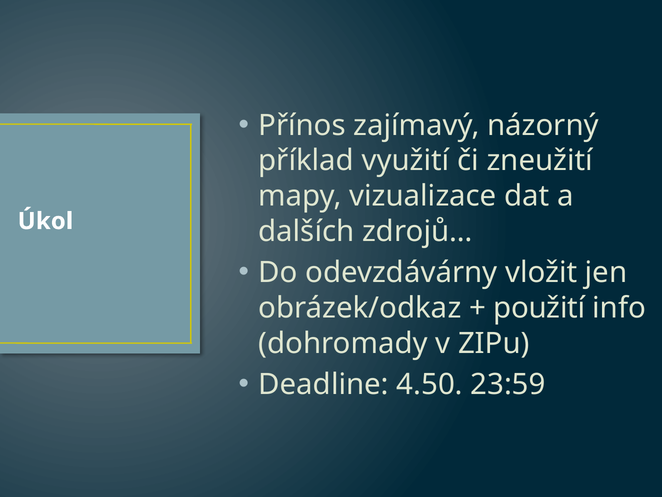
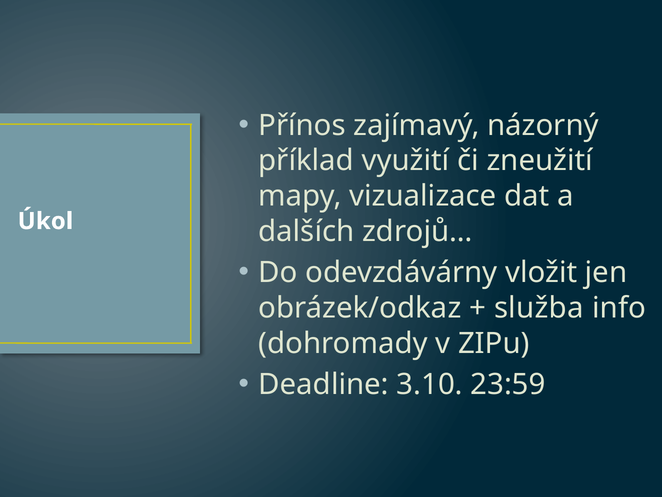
použití: použití -> služba
4.50: 4.50 -> 3.10
